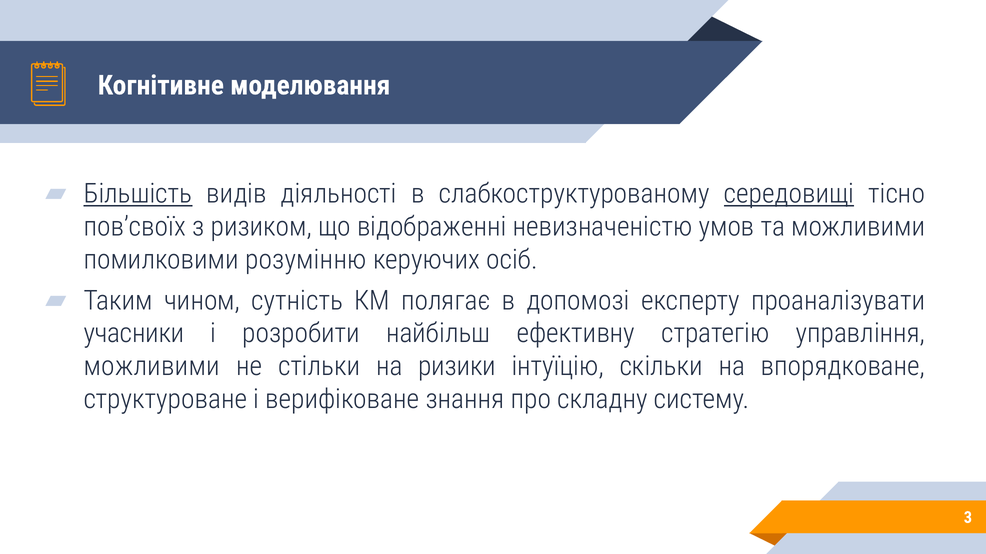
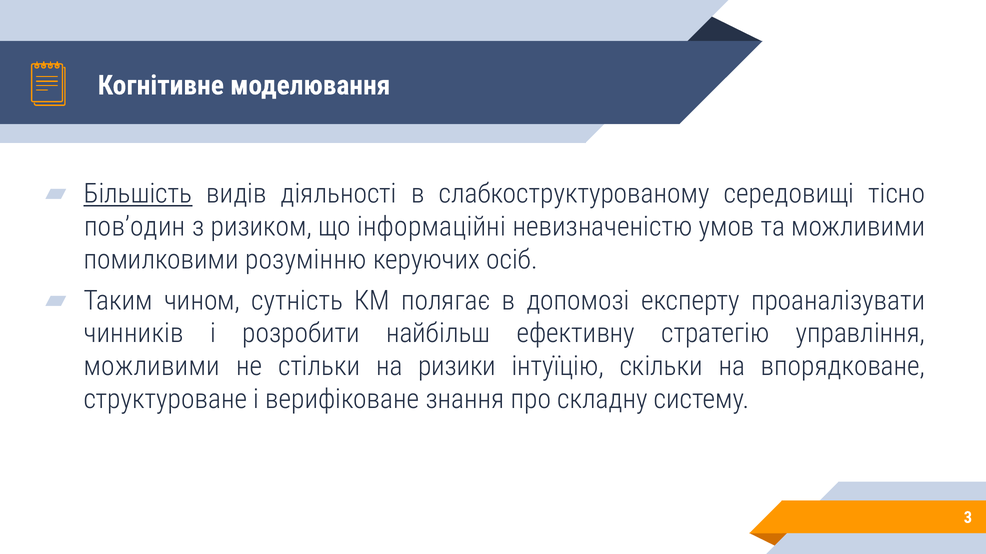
середовищі underline: present -> none
пов’своїх: пов’своїх -> пов’один
відображенні: відображенні -> інформаційні
учасники: учасники -> чинників
